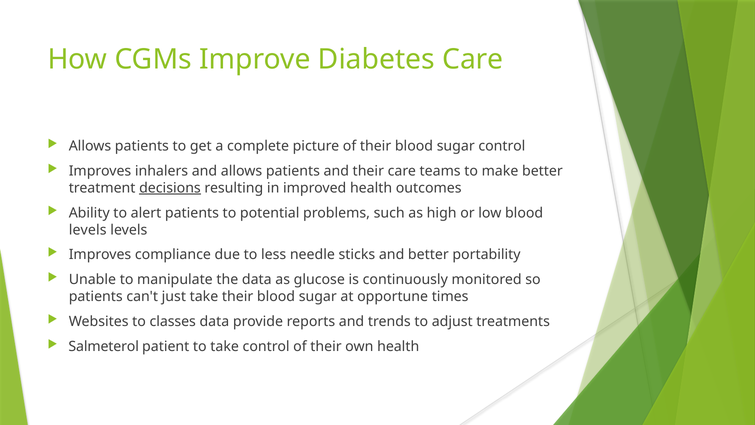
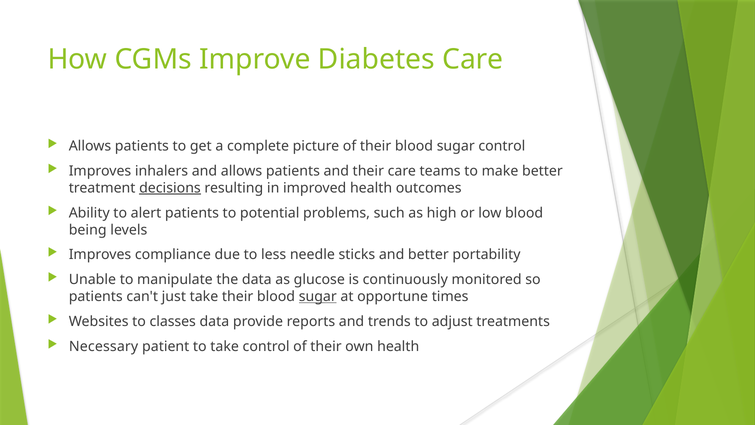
levels at (88, 230): levels -> being
sugar at (318, 296) underline: none -> present
Salmeterol: Salmeterol -> Necessary
